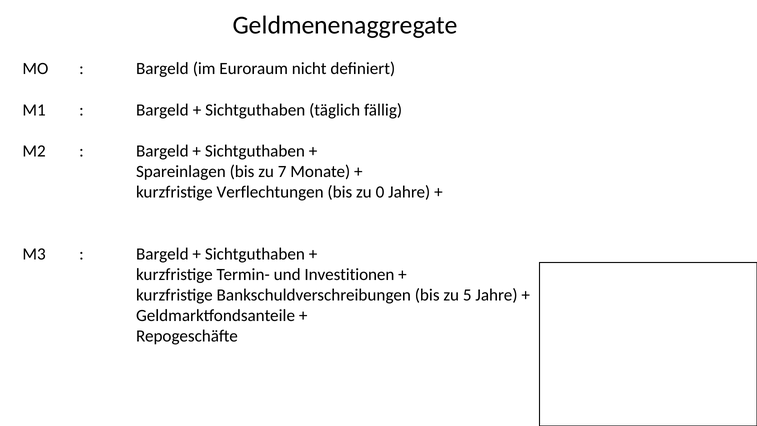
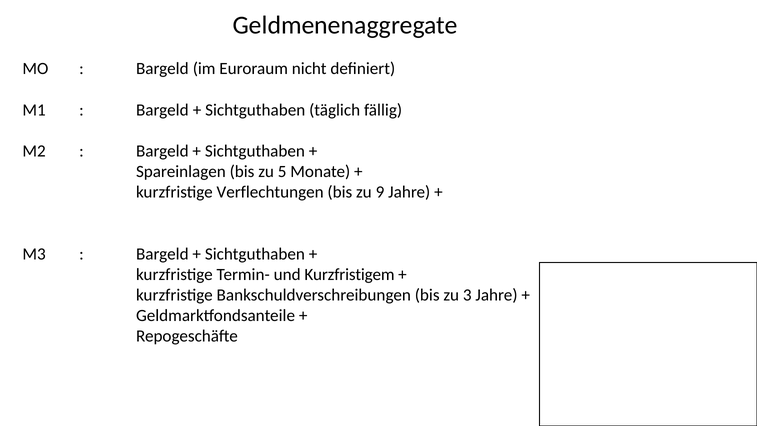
7: 7 -> 5
0: 0 -> 9
Investitionen: Investitionen -> Kurzfristigem
5: 5 -> 3
